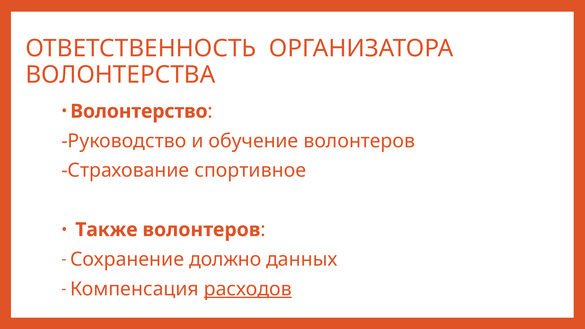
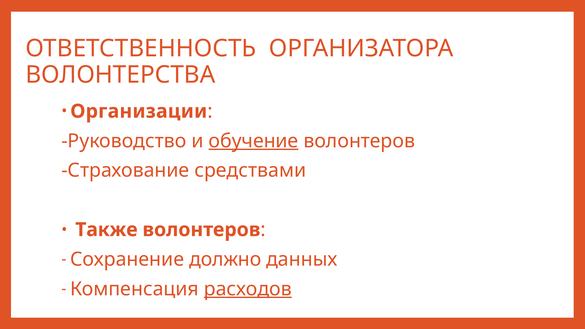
Волонтерство: Волонтерство -> Организации
обучение underline: none -> present
спортивное: спортивное -> средствами
